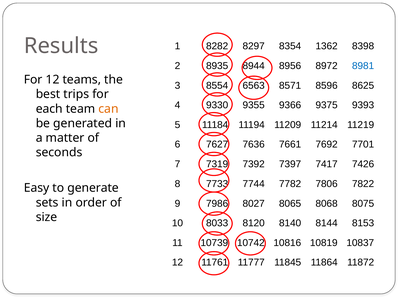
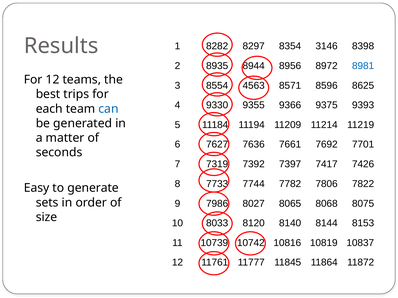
1362: 1362 -> 3146
6563: 6563 -> 4563
can colour: orange -> blue
